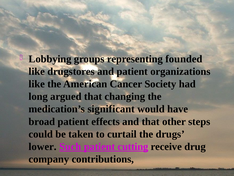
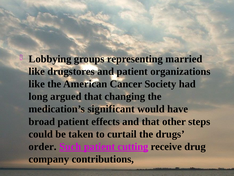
founded: founded -> married
lower: lower -> order
